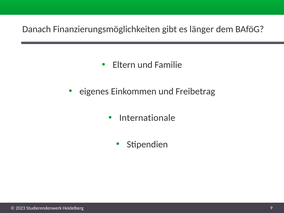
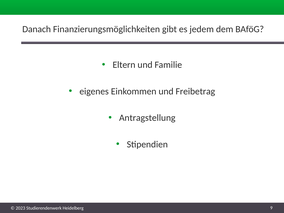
länger: länger -> jedem
Internationale: Internationale -> Antragstellung
